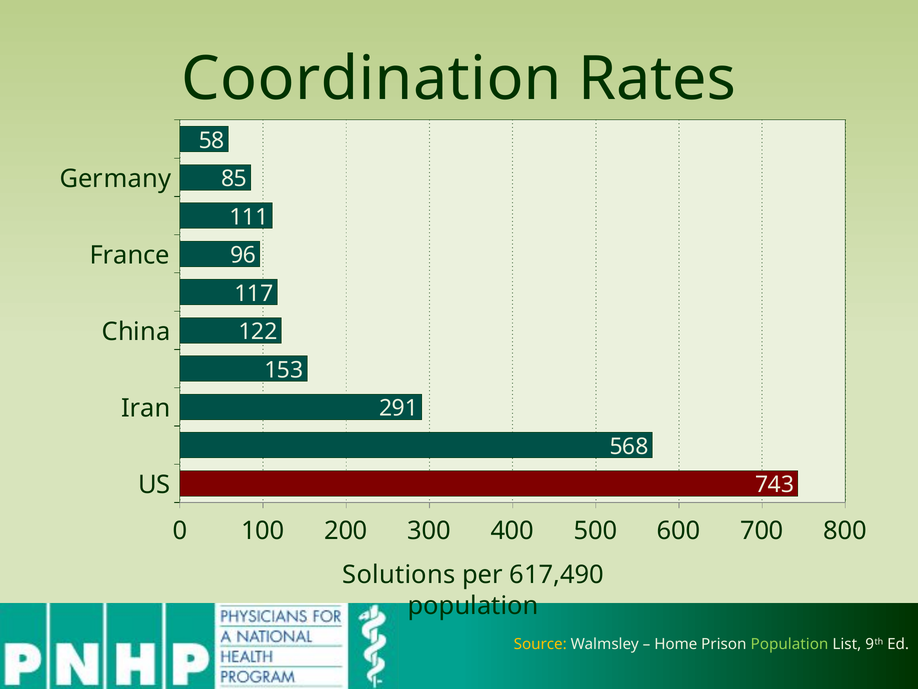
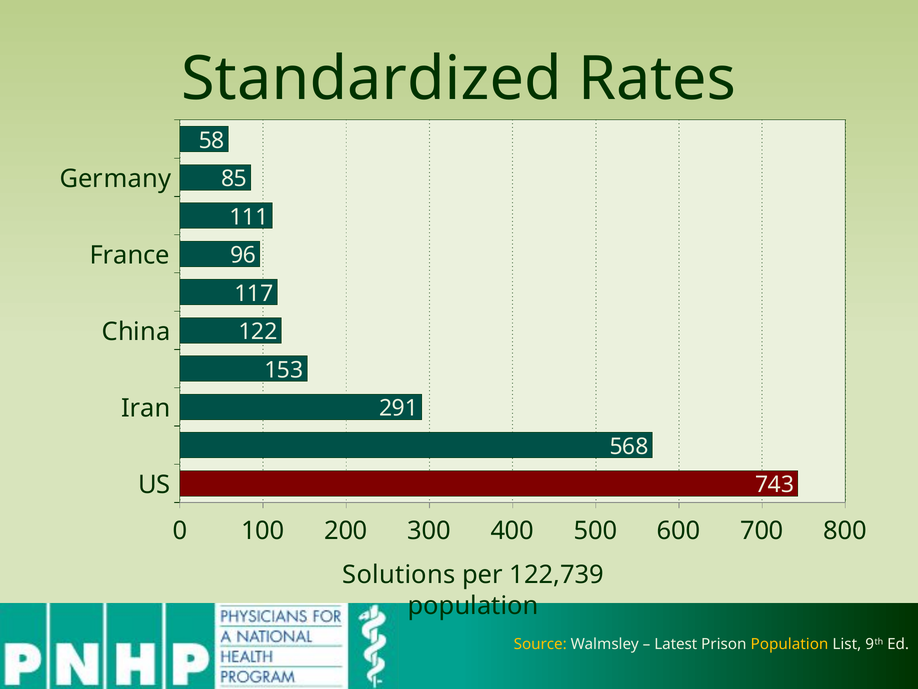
Coordination: Coordination -> Standardized
617,490: 617,490 -> 122,739
Home: Home -> Latest
Population at (790, 644) colour: light green -> yellow
